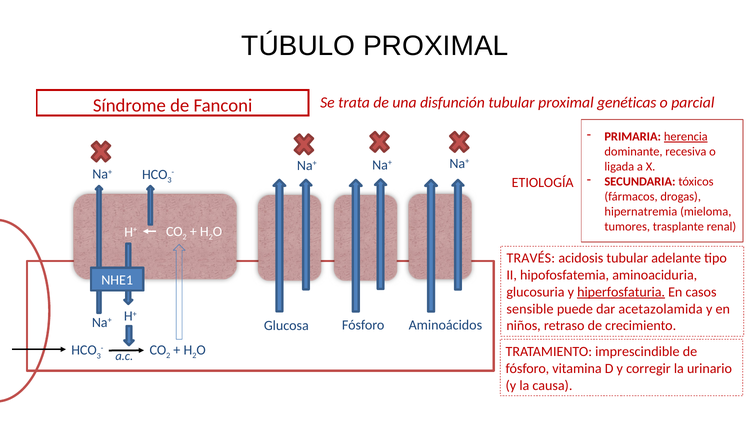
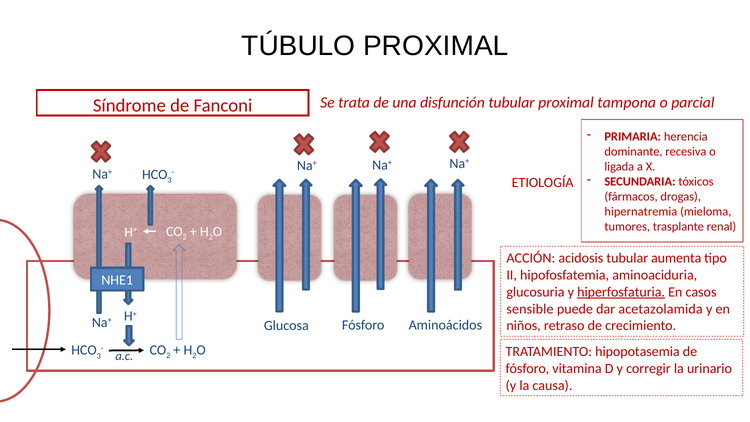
genéticas: genéticas -> tampona
herencia underline: present -> none
TRAVÉS: TRAVÉS -> ACCIÓN
adelante: adelante -> aumenta
imprescindible: imprescindible -> hipopotasemia
